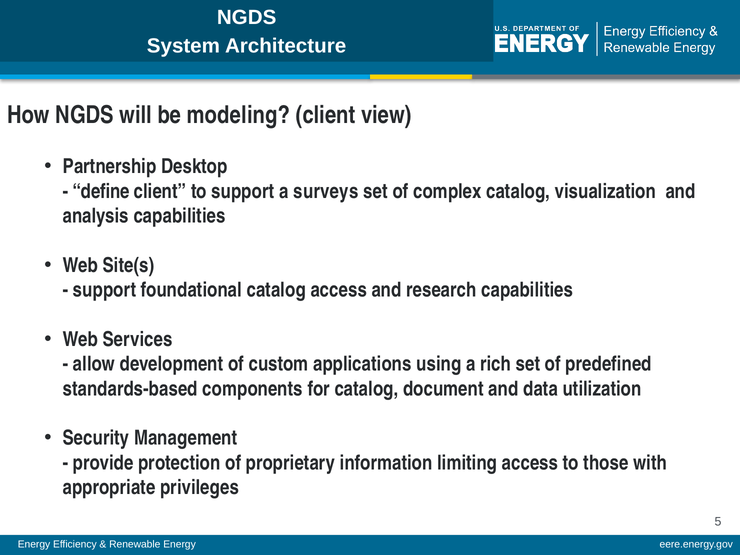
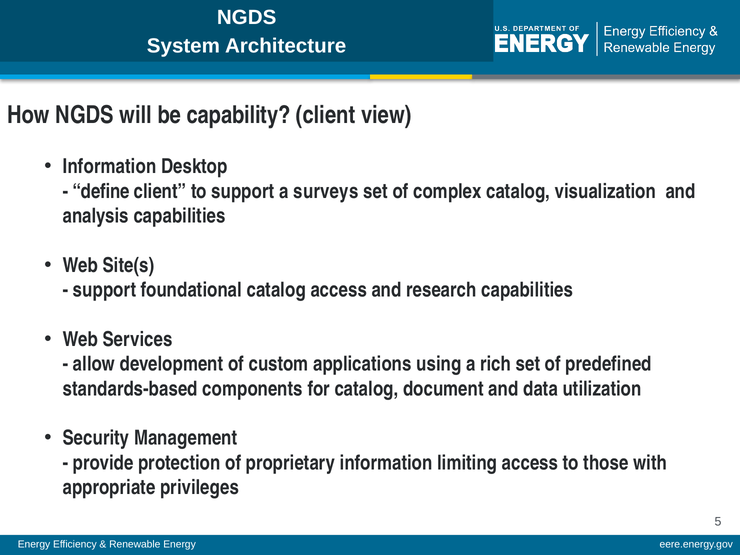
modeling: modeling -> capability
Partnership at (110, 167): Partnership -> Information
